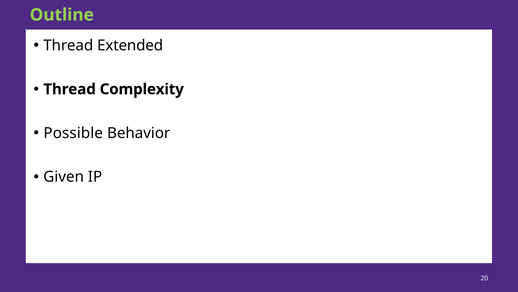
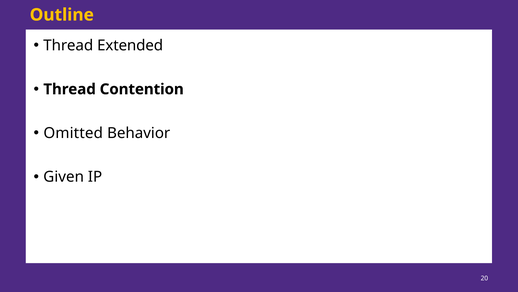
Outline colour: light green -> yellow
Complexity: Complexity -> Contention
Possible: Possible -> Omitted
